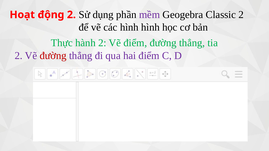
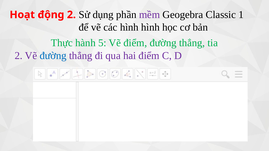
Classic 2: 2 -> 1
hành 2: 2 -> 5
đường at (53, 56) colour: red -> blue
